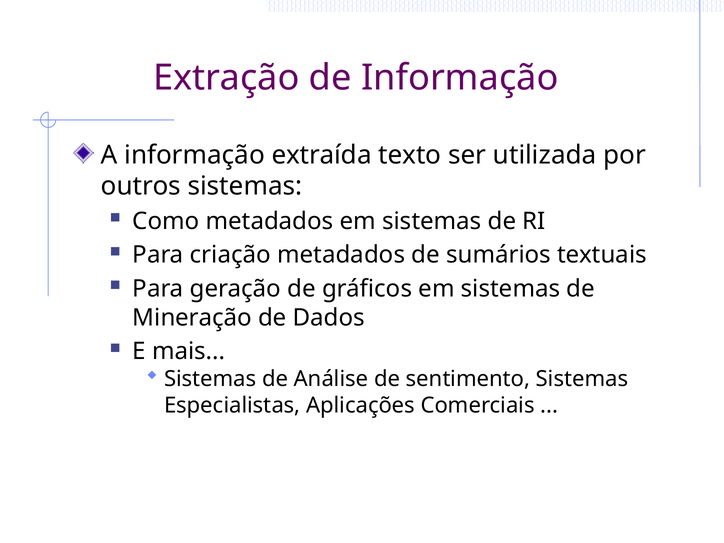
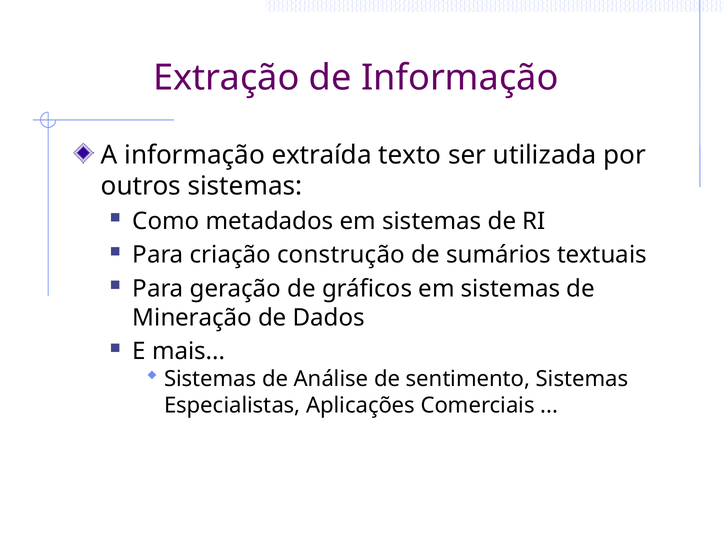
criação metadados: metadados -> construção
